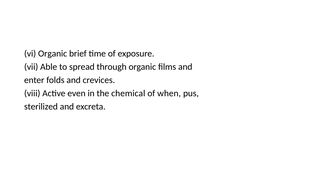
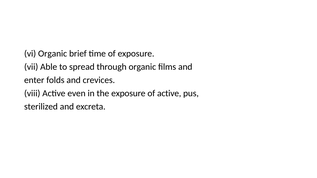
the chemical: chemical -> exposure
of when: when -> active
